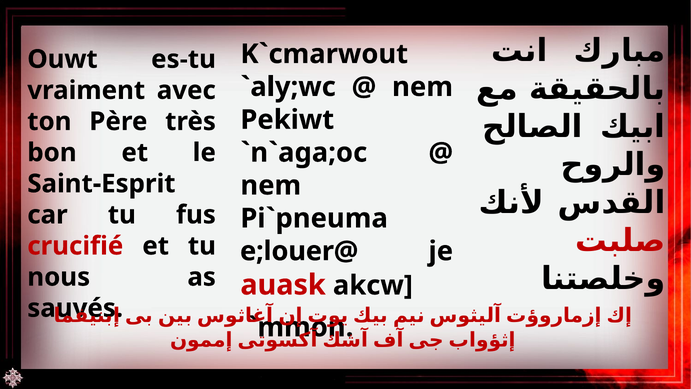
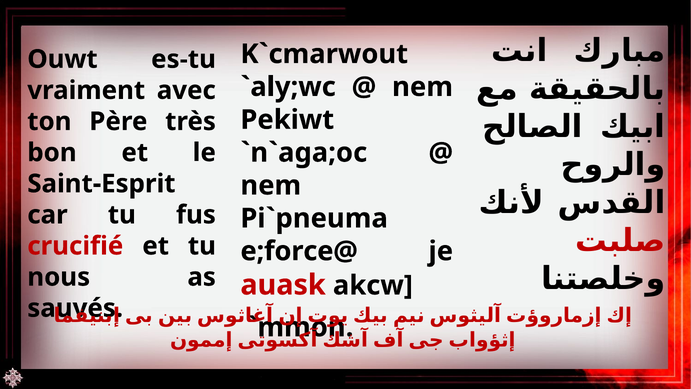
e;louer@: e;louer@ -> e;force@
